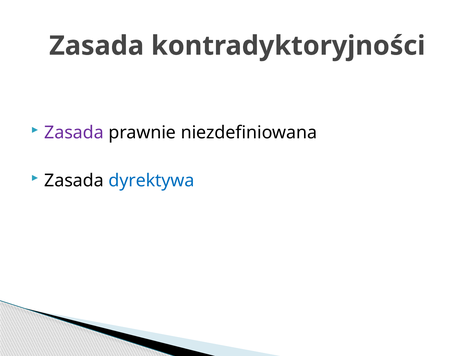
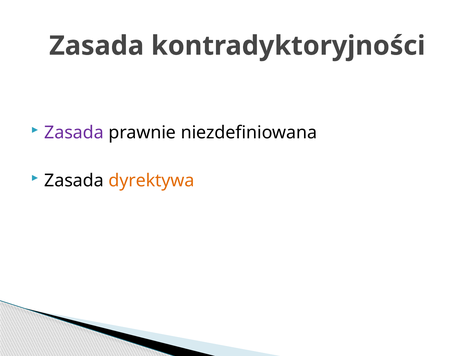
dyrektywa colour: blue -> orange
